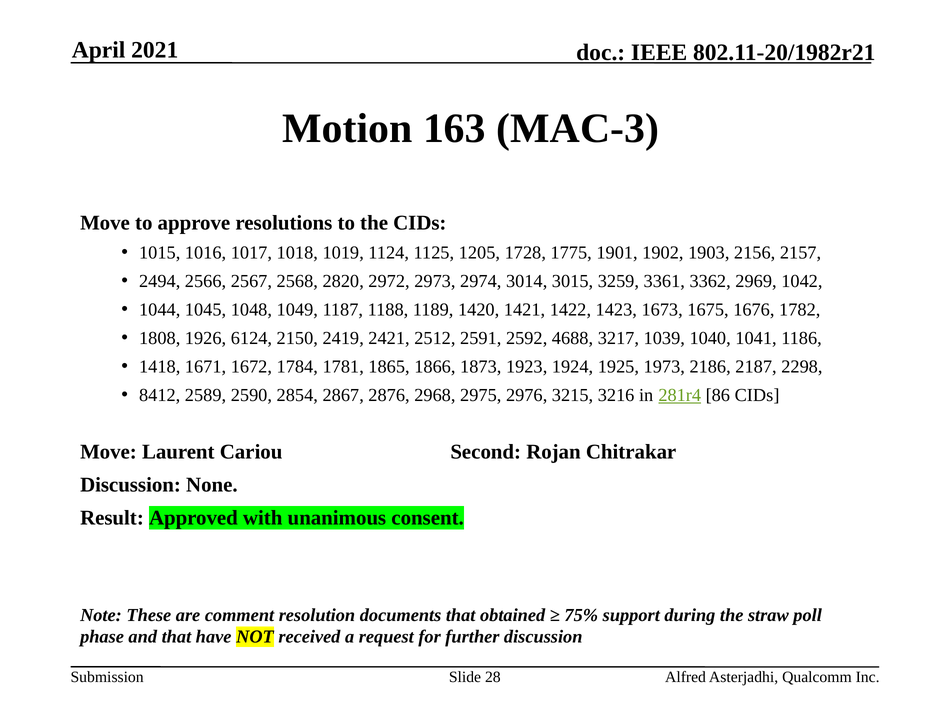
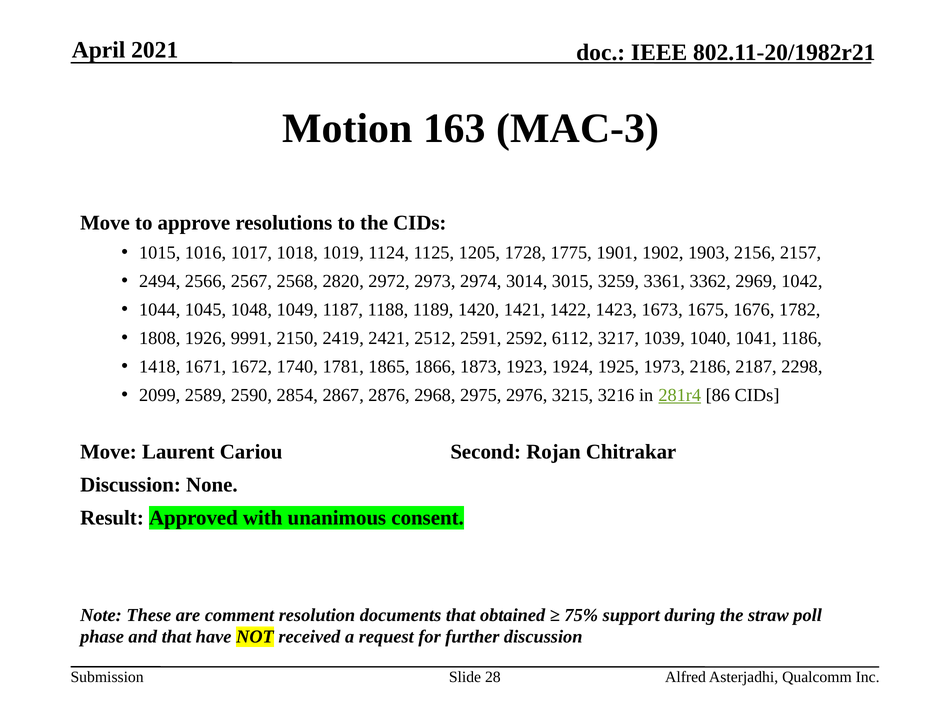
6124: 6124 -> 9991
4688: 4688 -> 6112
1784: 1784 -> 1740
8412: 8412 -> 2099
